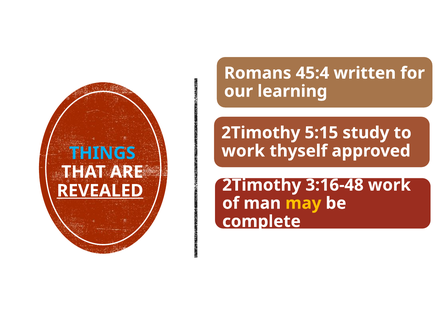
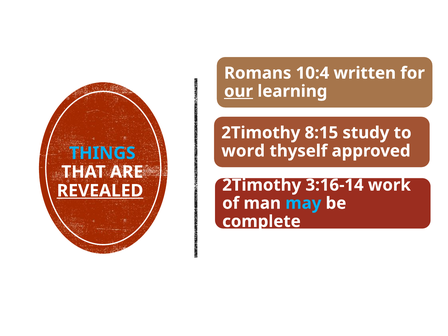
45:4: 45:4 -> 10:4
our underline: none -> present
5:15: 5:15 -> 8:15
work at (243, 151): work -> word
3:16-48: 3:16-48 -> 3:16-14
may colour: yellow -> light blue
